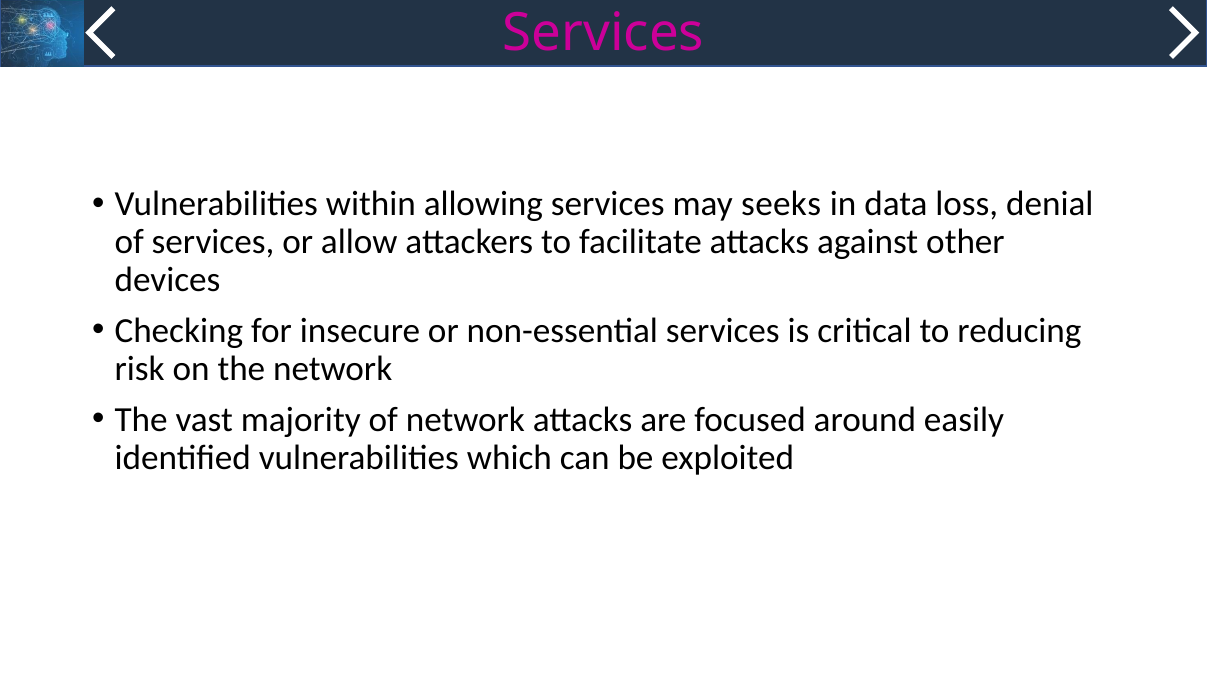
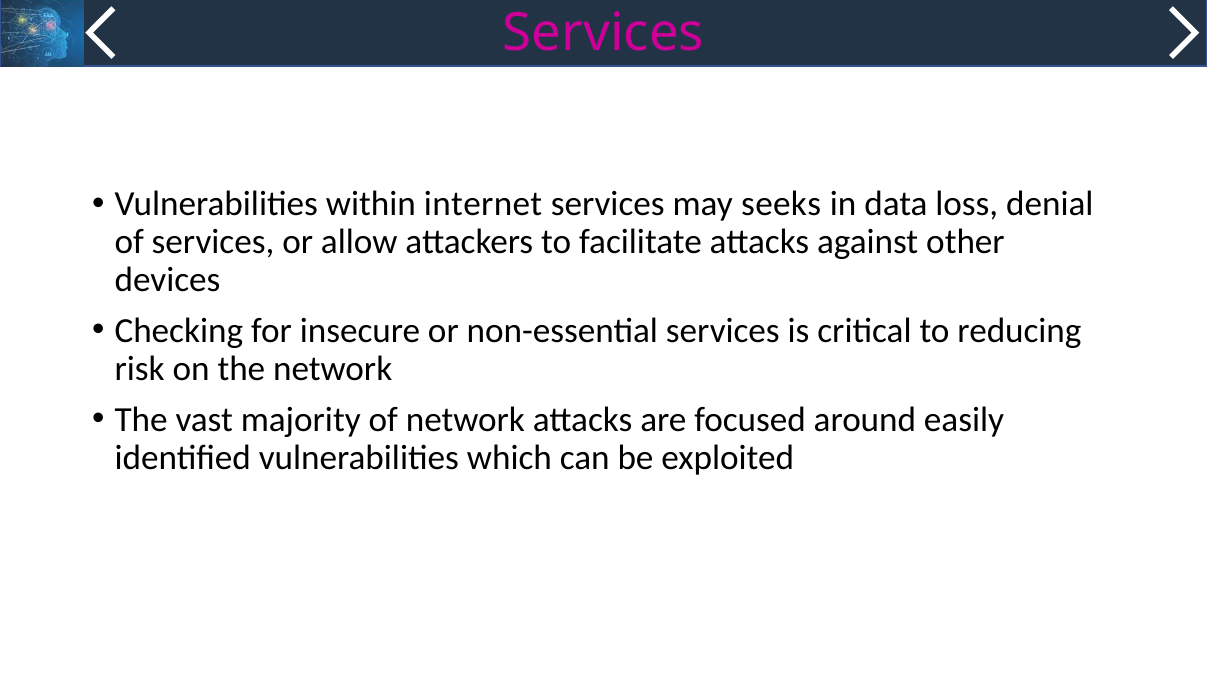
allowing: allowing -> internet
